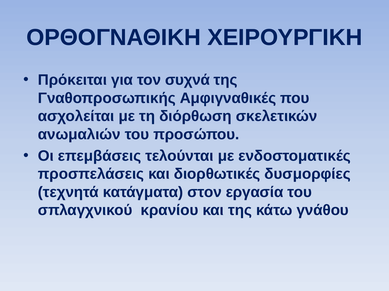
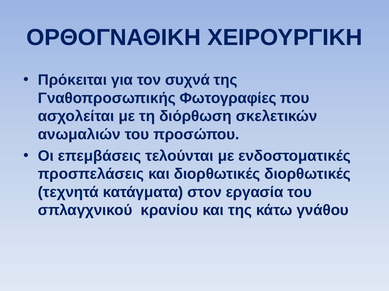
Αμφιγναθικές: Αμφιγναθικές -> Φωτογραφίες
διορθωτικές δυσμορφίες: δυσμορφίες -> διορθωτικές
